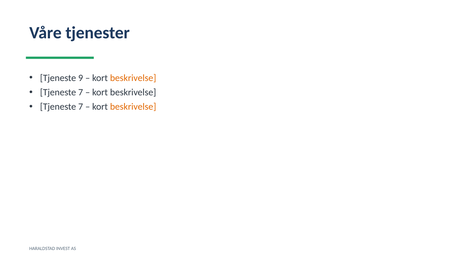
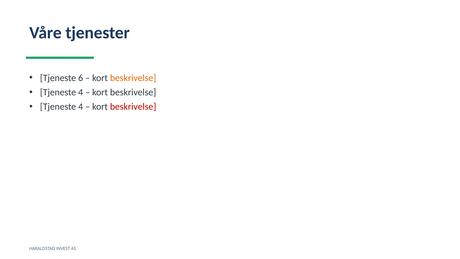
9: 9 -> 6
7 at (81, 92): 7 -> 4
7 at (81, 107): 7 -> 4
beskrivelse at (133, 107) colour: orange -> red
